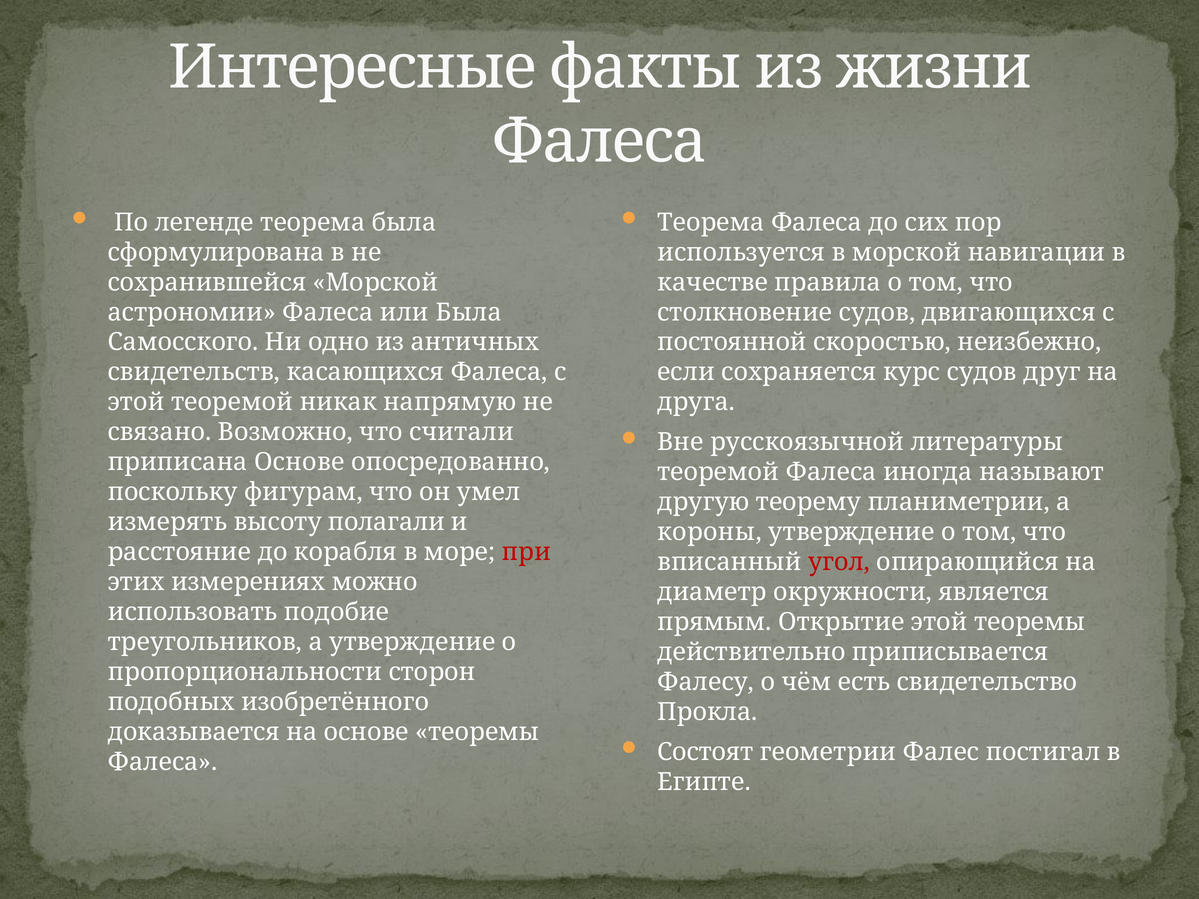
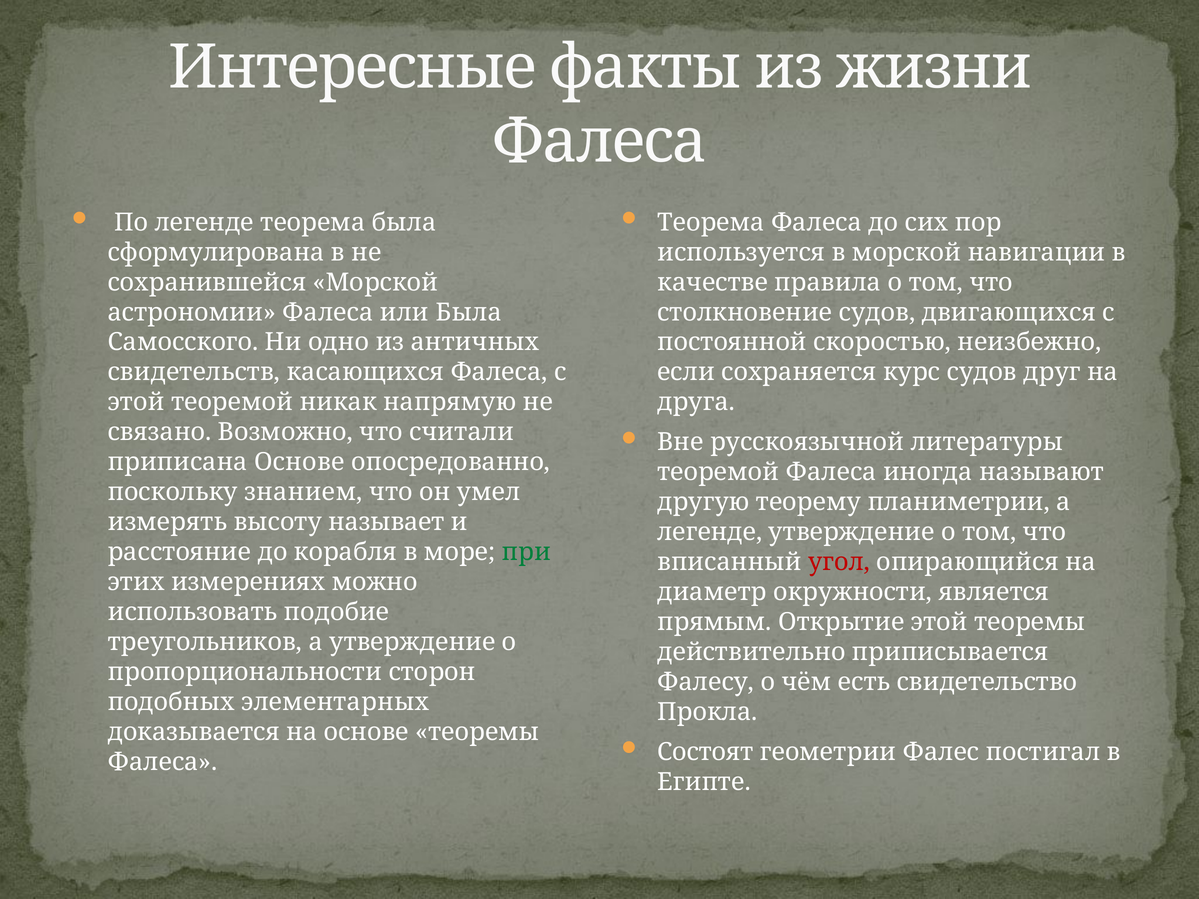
фигурам: фигурам -> знанием
полагали: полагали -> называет
короны at (710, 532): короны -> легенде
при colour: red -> green
изобретённого: изобретённого -> элементарных
